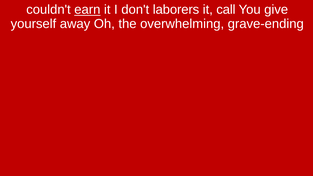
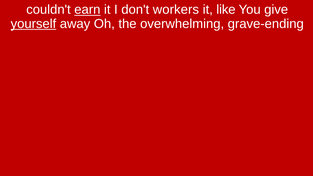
laborers: laborers -> workers
call: call -> like
yourself underline: none -> present
